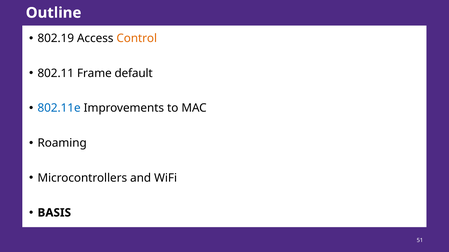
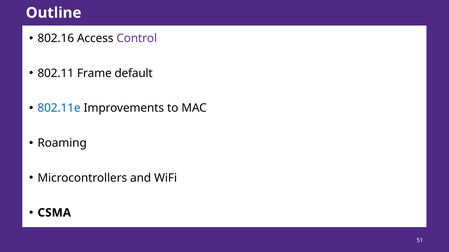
802.19: 802.19 -> 802.16
Control colour: orange -> purple
BASIS: BASIS -> CSMA
